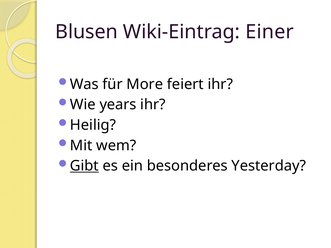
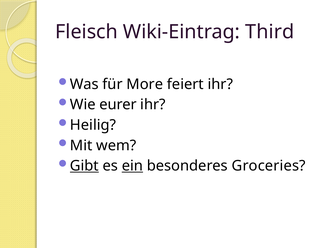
Blusen: Blusen -> Fleisch
Einer: Einer -> Third
years: years -> eurer
ein underline: none -> present
Yesterday: Yesterday -> Groceries
